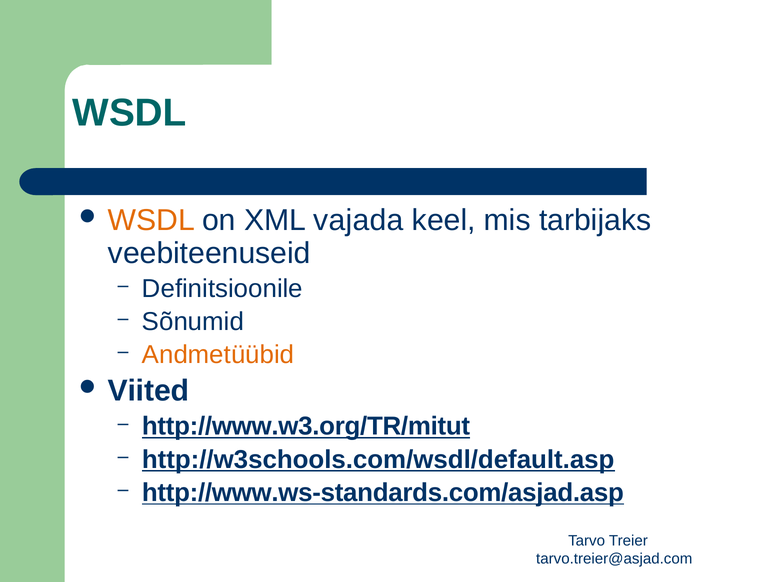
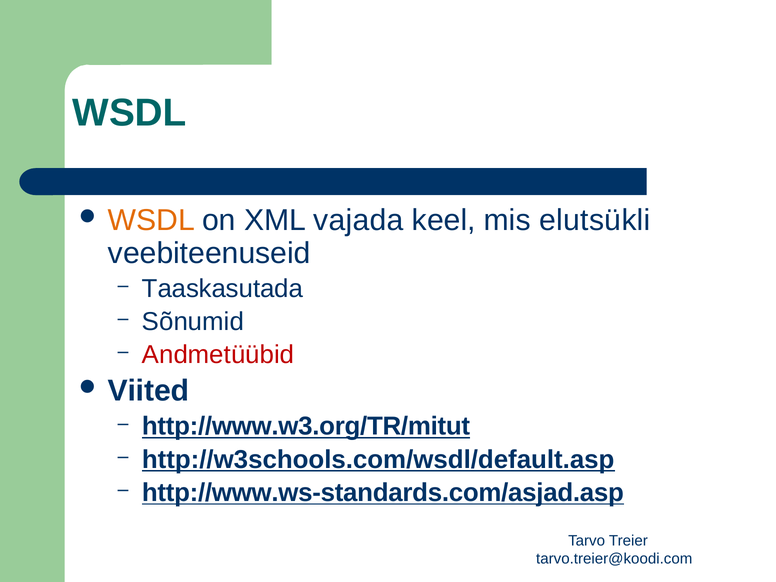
tarbijaks: tarbijaks -> elutsükli
Definitsioonile: Definitsioonile -> Taaskasutada
Andmetüübid colour: orange -> red
tarvo.treier@asjad.com: tarvo.treier@asjad.com -> tarvo.treier@koodi.com
